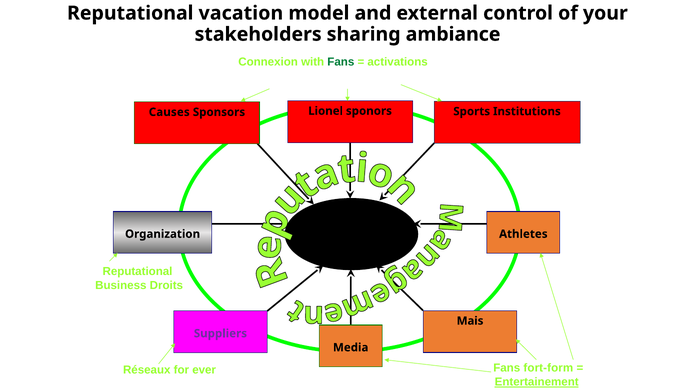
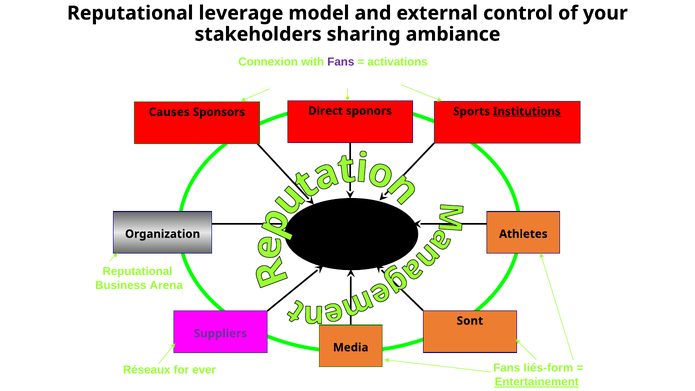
vacation: vacation -> leverage
Fans at (341, 62) colour: green -> purple
Lionel: Lionel -> Direct
Institutions underline: none -> present
Droits: Droits -> Arena
Mais: Mais -> Sont
fort-form: fort-form -> liés-form
